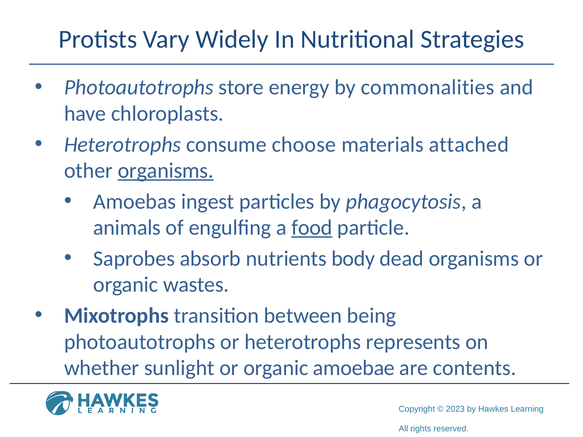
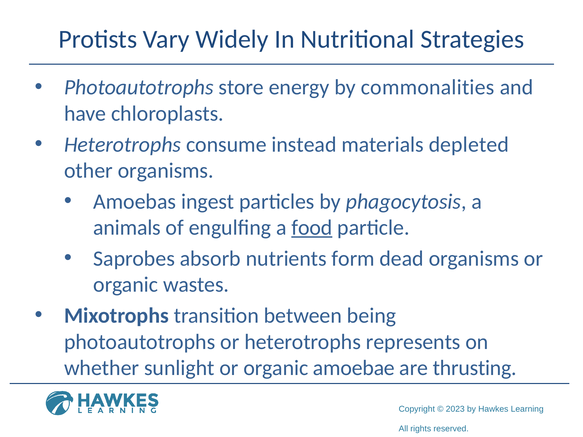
choose: choose -> instead
attached: attached -> depleted
organisms at (166, 171) underline: present -> none
body: body -> form
contents: contents -> thrusting
